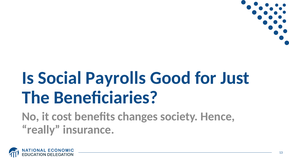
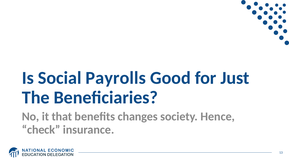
cost: cost -> that
really: really -> check
